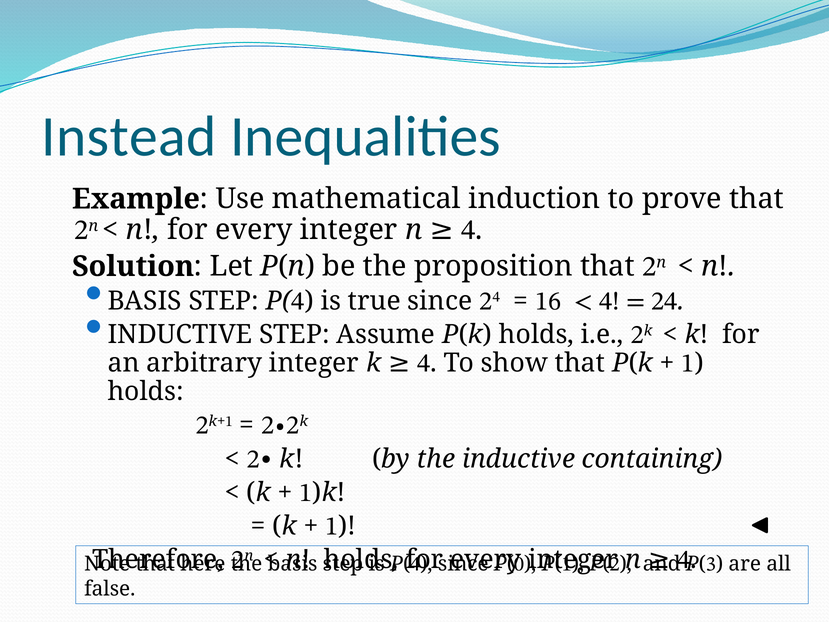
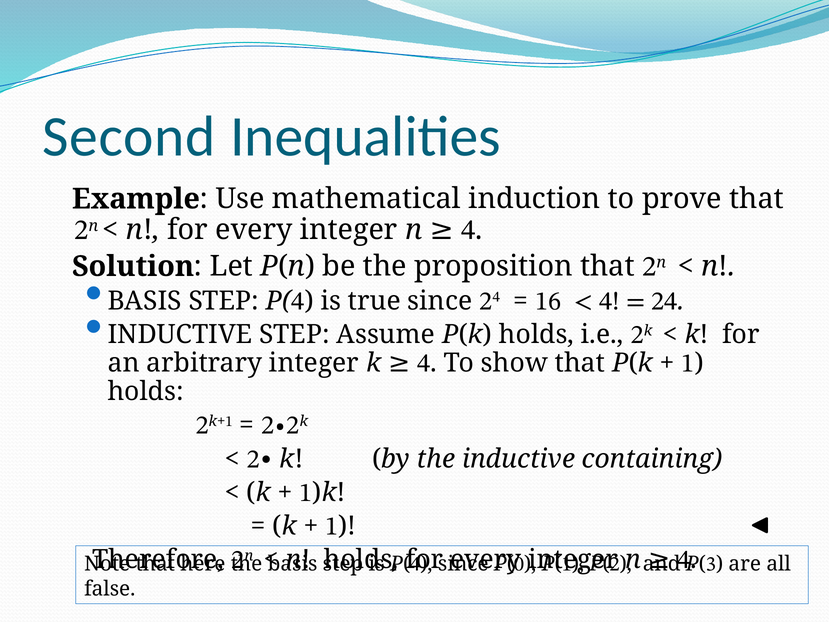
Instead: Instead -> Second
